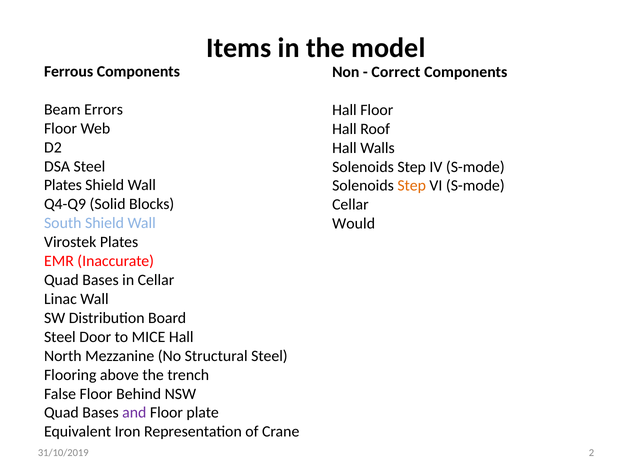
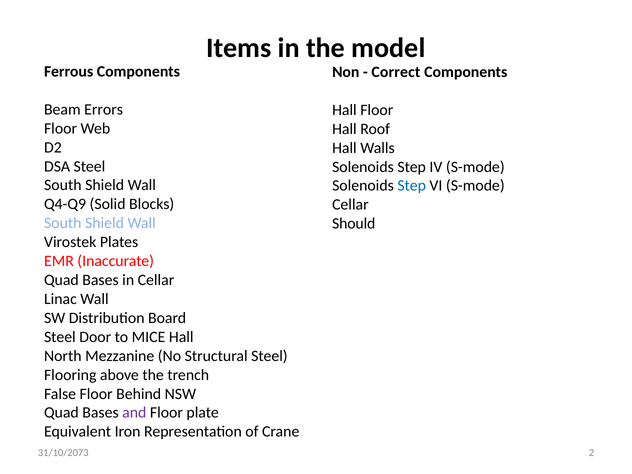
Plates at (63, 185): Plates -> South
Step at (412, 186) colour: orange -> blue
Would: Would -> Should
31/10/2019: 31/10/2019 -> 31/10/2073
